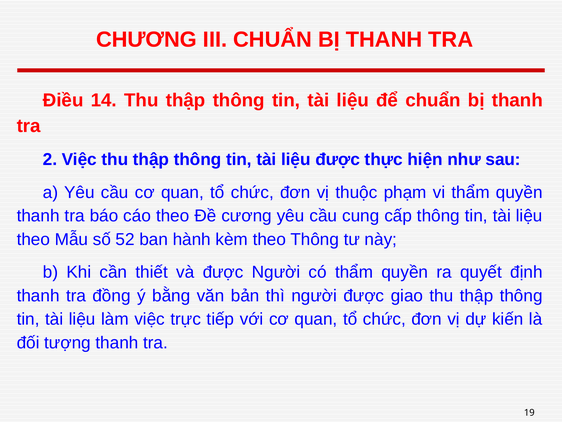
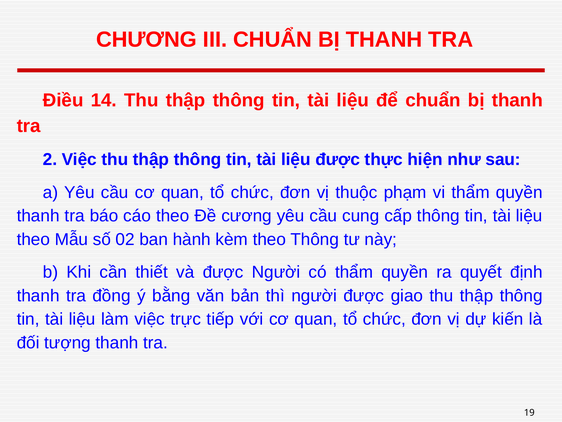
52: 52 -> 02
